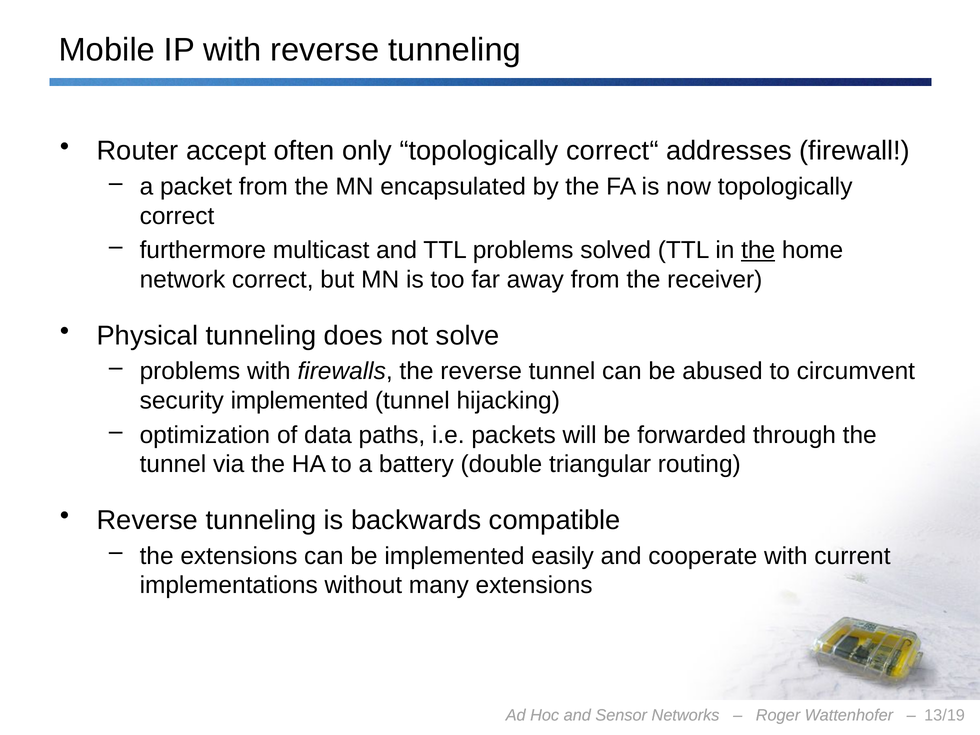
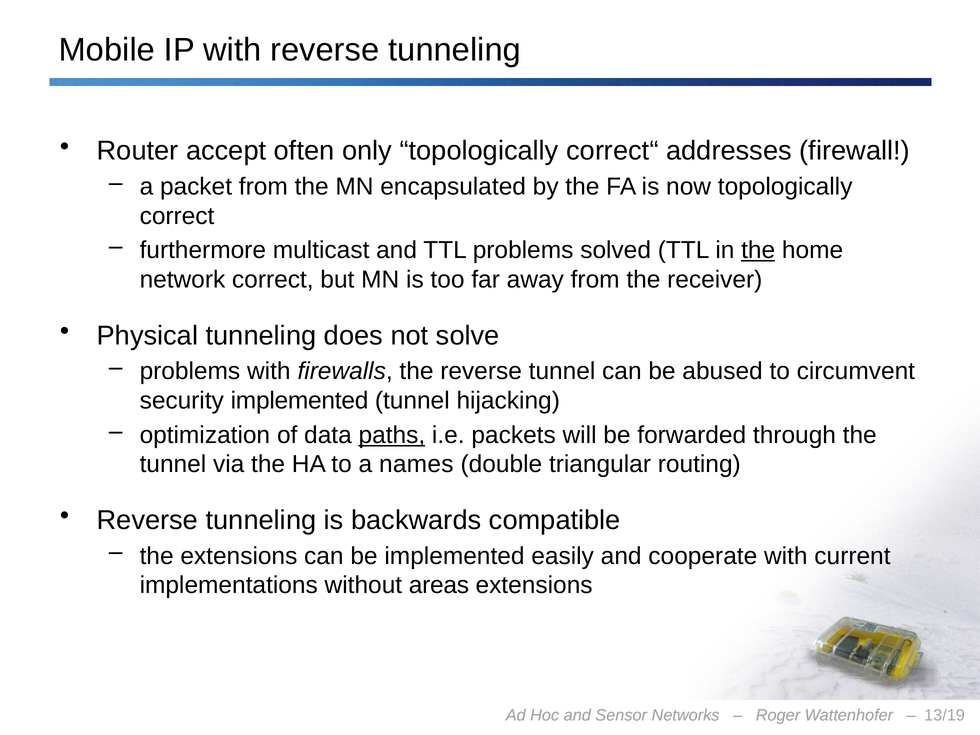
paths underline: none -> present
battery: battery -> names
many: many -> areas
